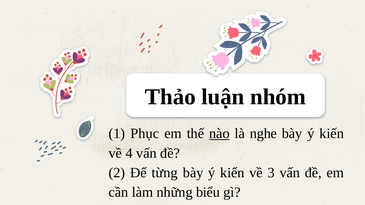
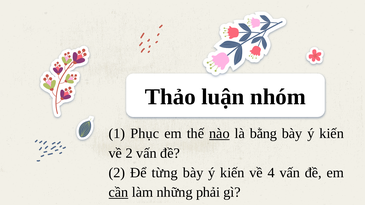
nghe: nghe -> bằng
về 4: 4 -> 2
3: 3 -> 4
cần underline: none -> present
biểu: biểu -> phải
